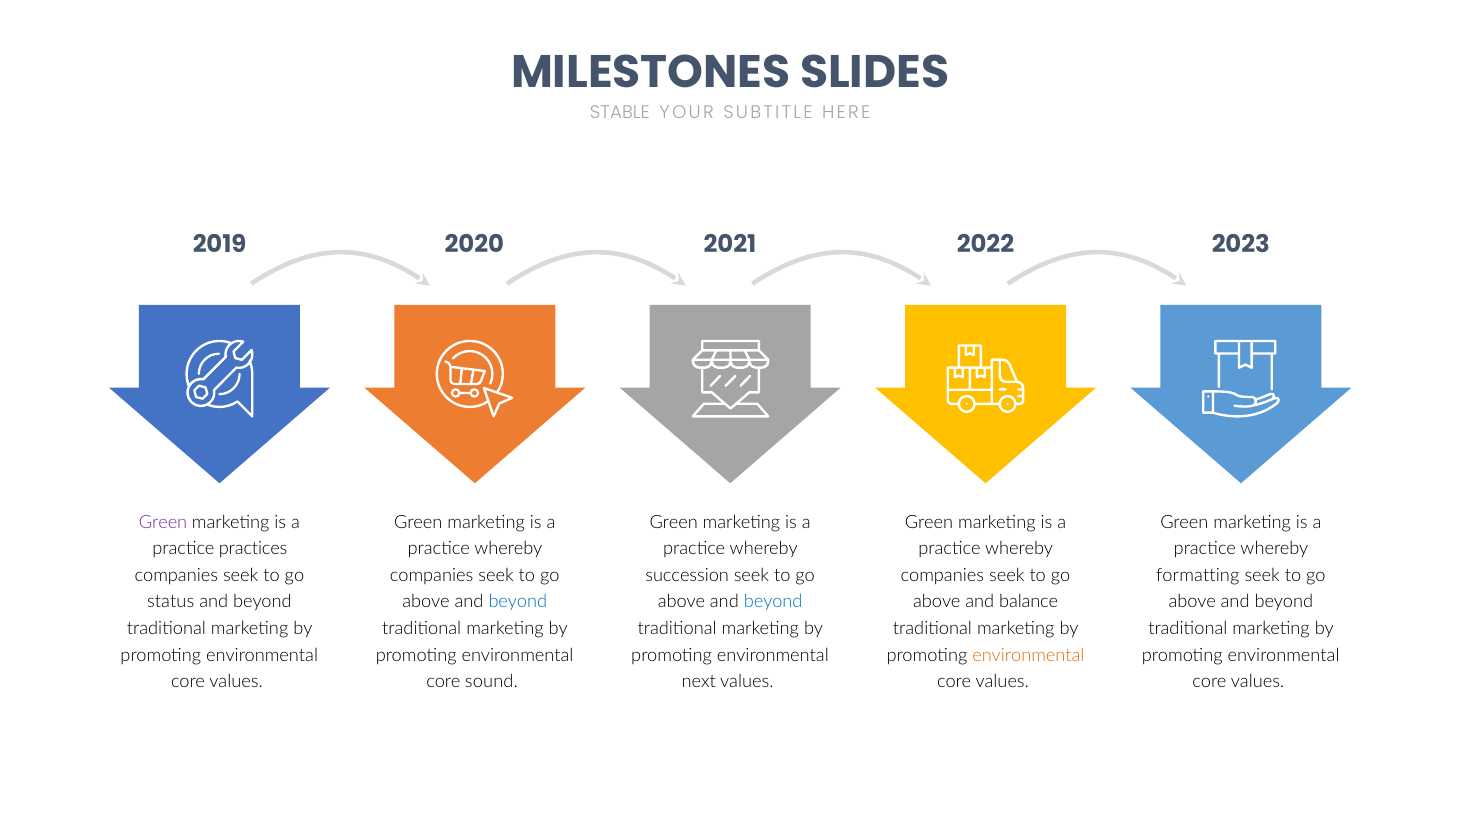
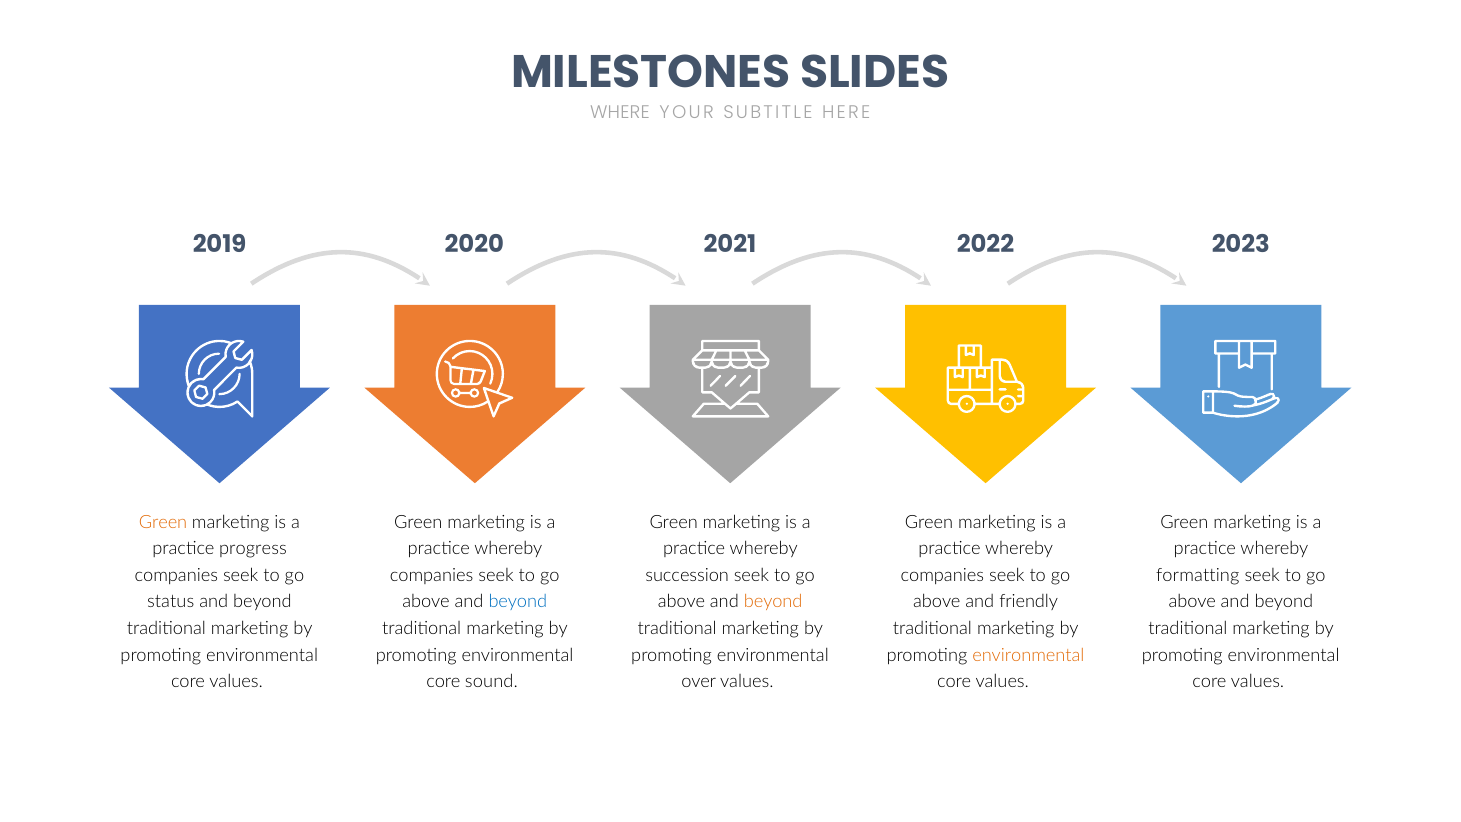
STABLE: STABLE -> WHERE
Green at (163, 522) colour: purple -> orange
practices: practices -> progress
beyond at (773, 602) colour: blue -> orange
balance: balance -> friendly
next: next -> over
